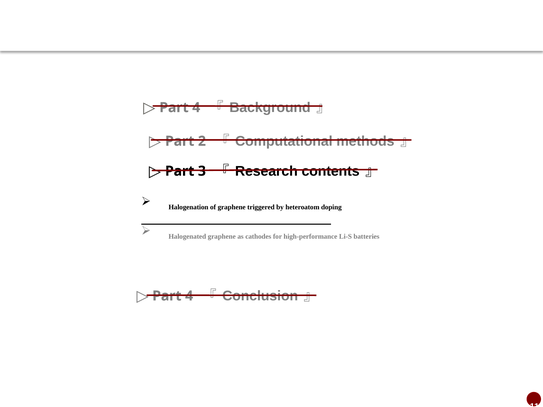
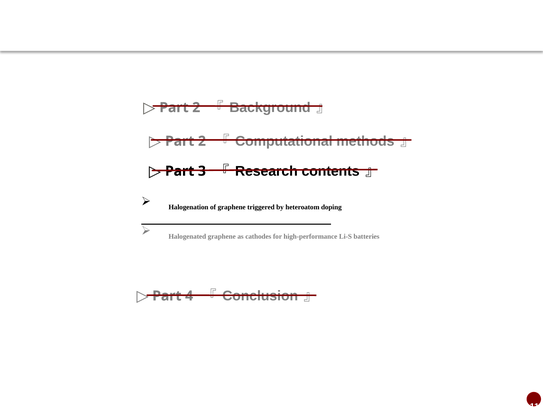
4 at (196, 108): 4 -> 2
